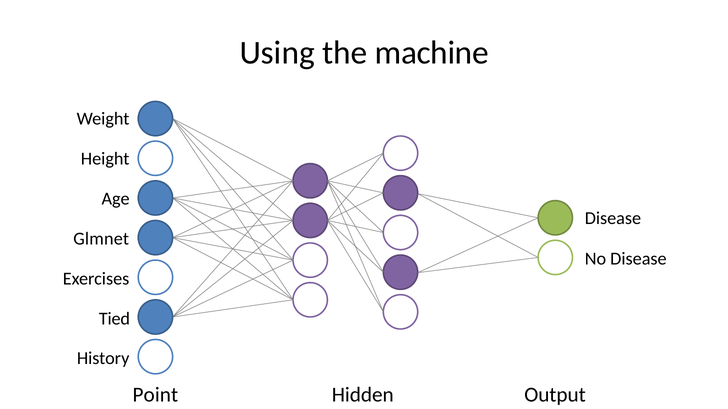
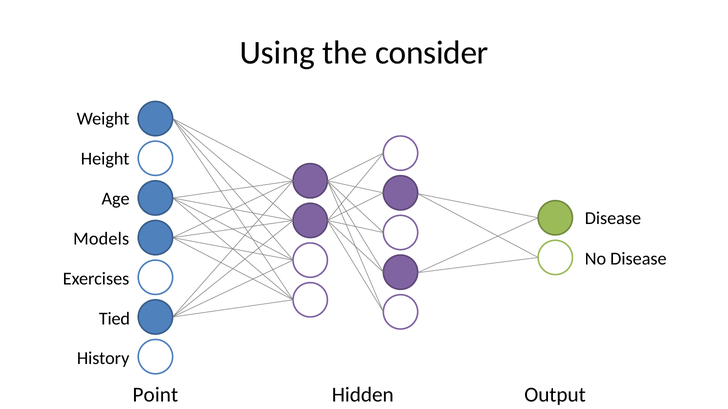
machine: machine -> consider
Glmnet: Glmnet -> Models
